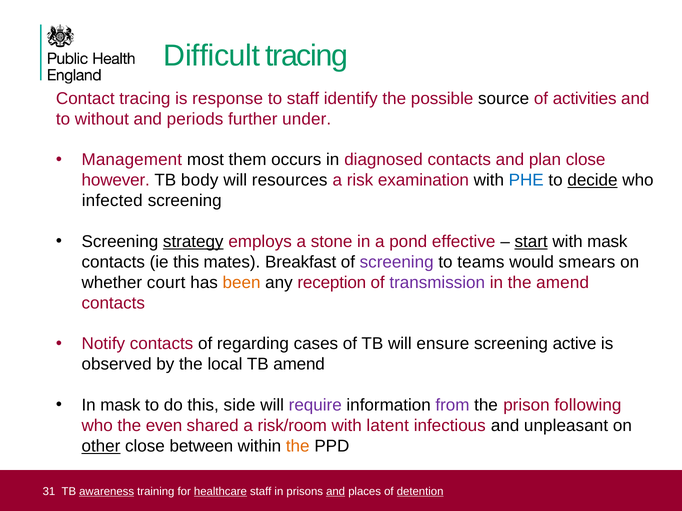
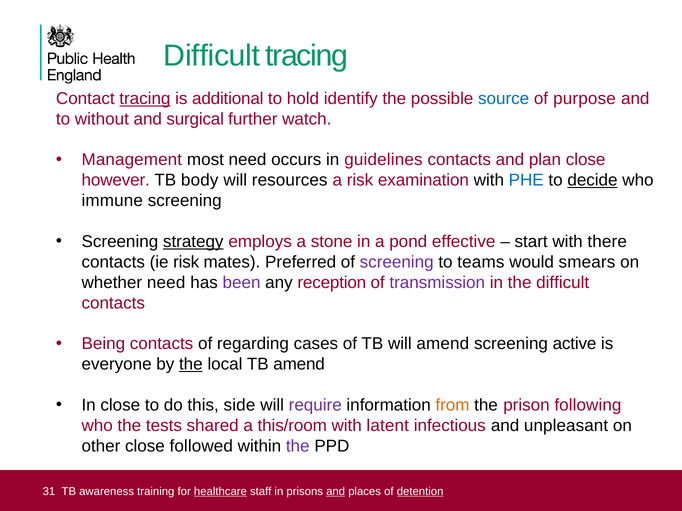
tracing at (145, 99) underline: none -> present
response: response -> additional
to staff: staff -> hold
source colour: black -> blue
activities: activities -> purpose
periods: periods -> surgical
under: under -> watch
most them: them -> need
diagnosed: diagnosed -> guidelines
infected: infected -> immune
start underline: present -> none
with mask: mask -> there
ie this: this -> risk
Breakfast: Breakfast -> Preferred
whether court: court -> need
been colour: orange -> purple
the amend: amend -> difficult
Notify: Notify -> Being
will ensure: ensure -> amend
observed: observed -> everyone
the at (191, 365) underline: none -> present
In mask: mask -> close
from colour: purple -> orange
even: even -> tests
risk/room: risk/room -> this/room
other underline: present -> none
between: between -> followed
the at (298, 446) colour: orange -> purple
awareness underline: present -> none
